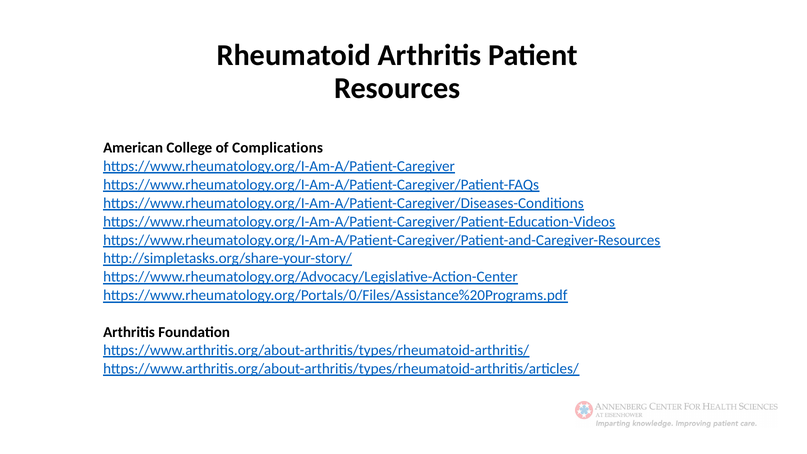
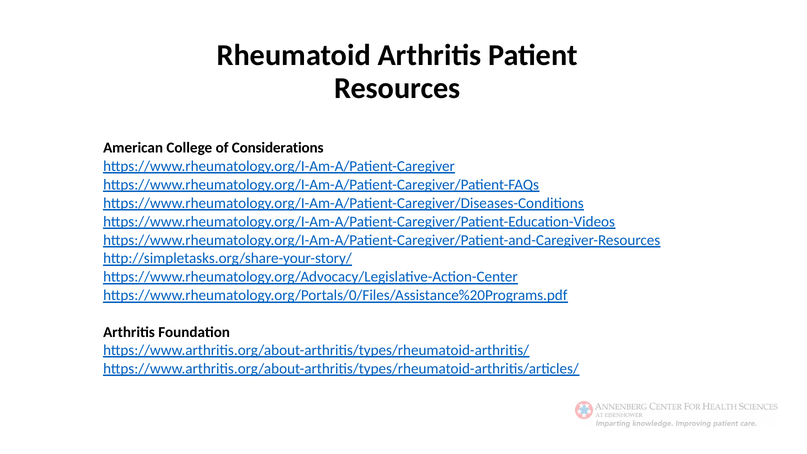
Complications: Complications -> Considerations
